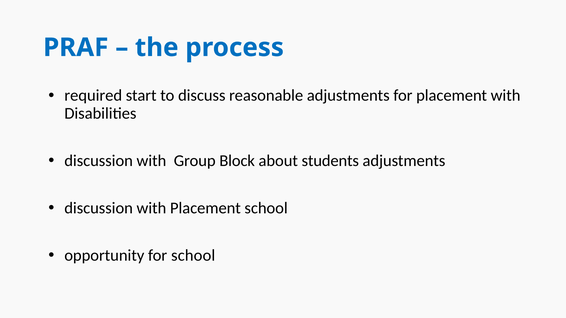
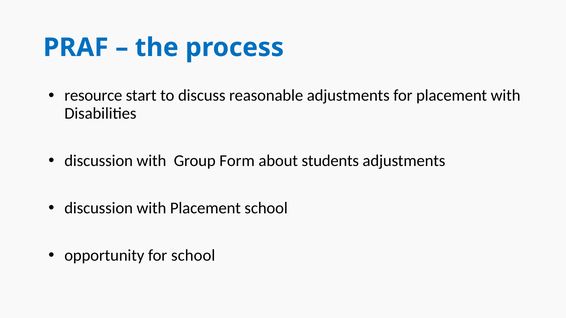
required: required -> resource
Block: Block -> Form
